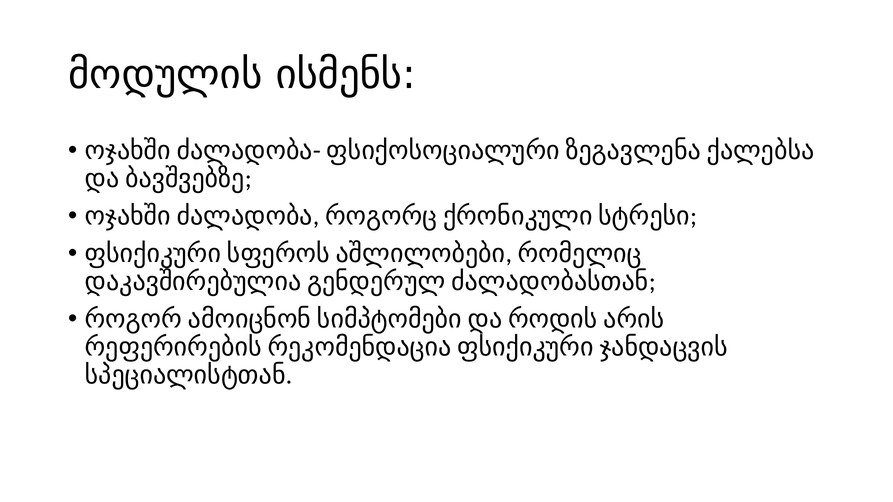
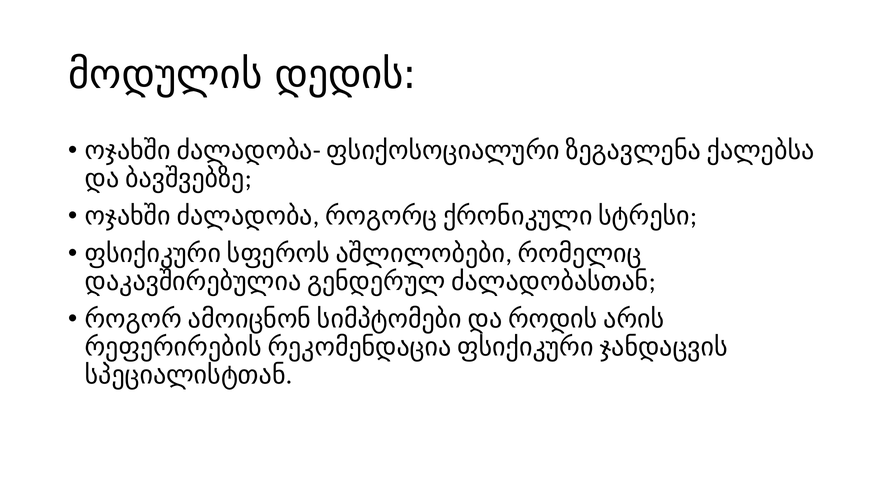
ისმენს: ისმენს -> დედის
